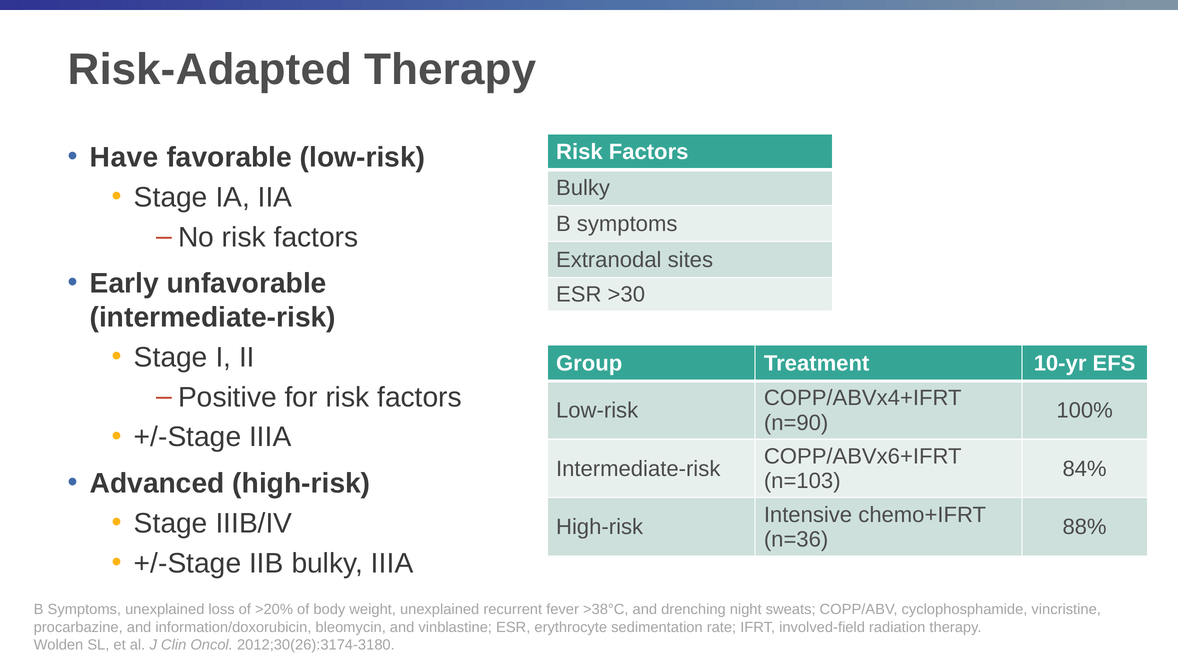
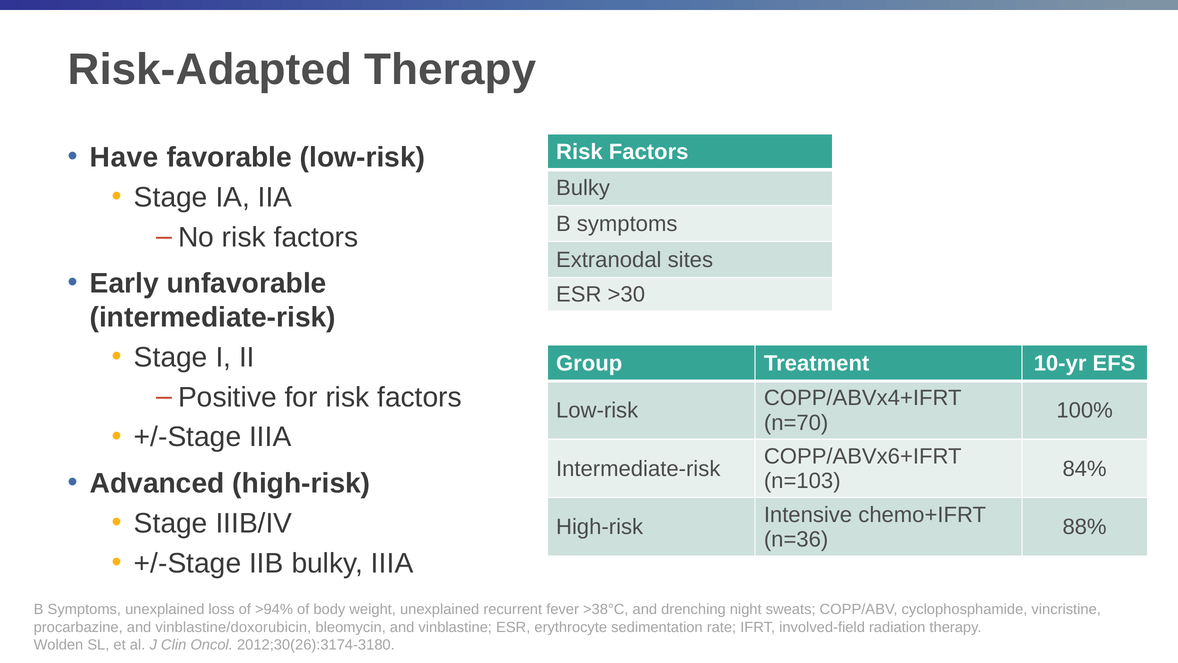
n=90: n=90 -> n=70
>20%: >20% -> >94%
information/doxorubicin: information/doxorubicin -> vinblastine/doxorubicin
